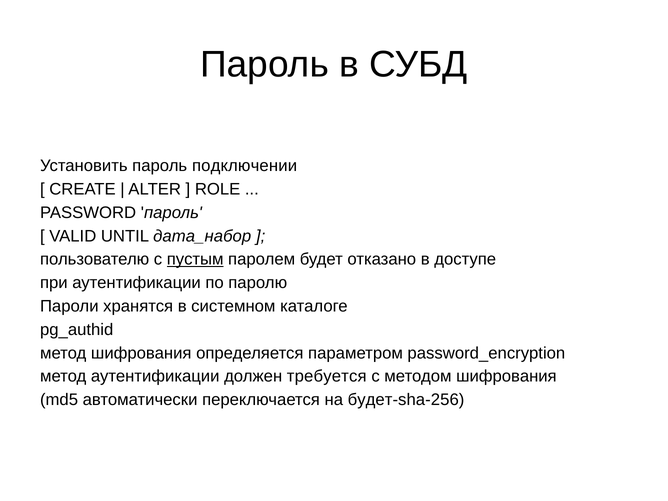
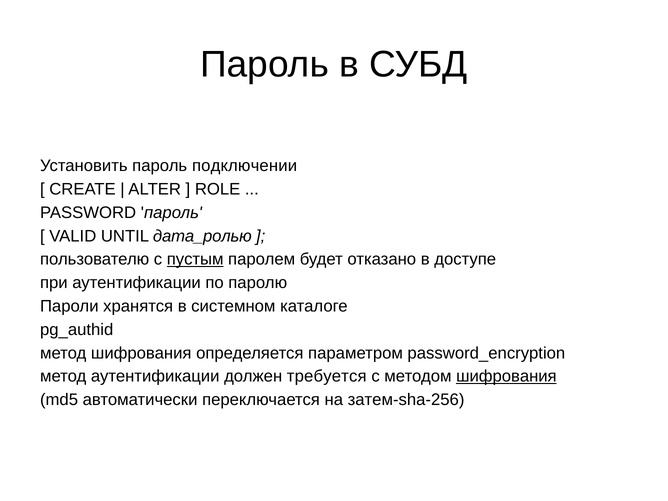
дата_набор: дата_набор -> дата_ролью
шифрования at (506, 376) underline: none -> present
будет-sha-256: будет-sha-256 -> затем-sha-256
